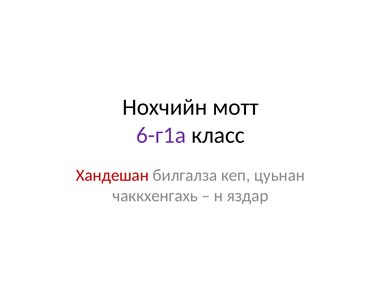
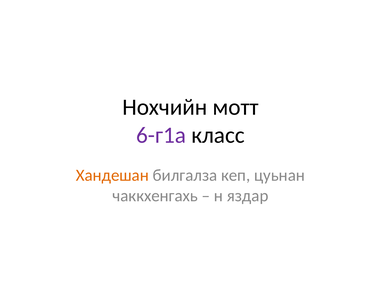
Хандешан colour: red -> orange
